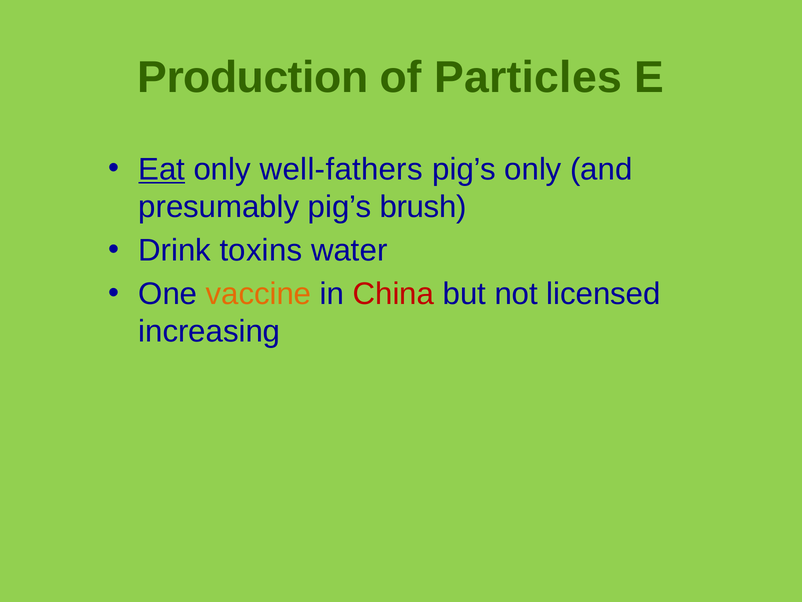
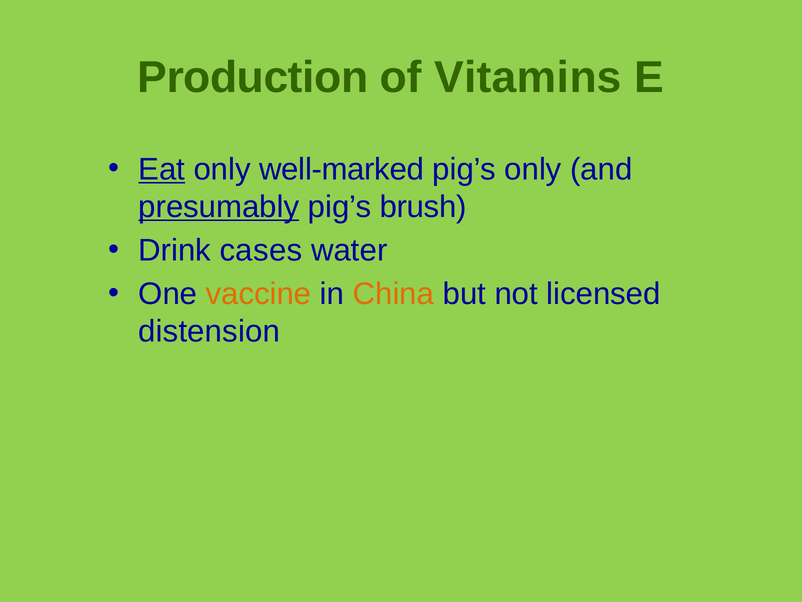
Particles: Particles -> Vitamins
well-fathers: well-fathers -> well-marked
presumably underline: none -> present
toxins: toxins -> cases
China colour: red -> orange
increasing: increasing -> distension
